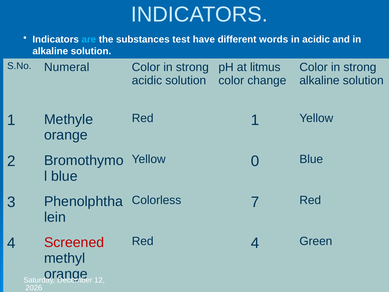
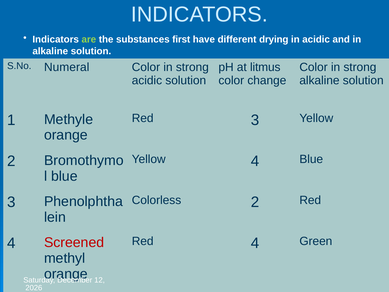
are colour: light blue -> light green
test: test -> first
words: words -> drying
Red 1: 1 -> 3
Yellow 0: 0 -> 4
Colorless 7: 7 -> 2
